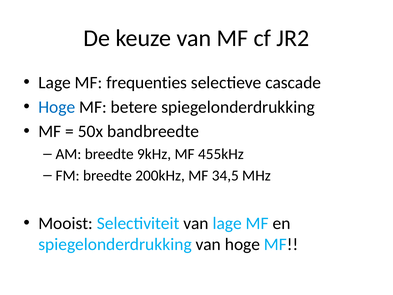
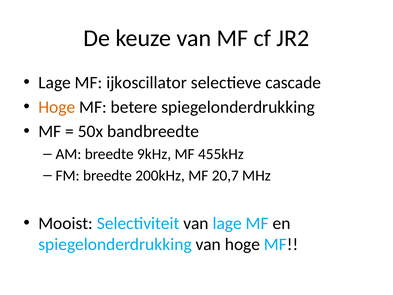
frequenties: frequenties -> ijkoscillator
Hoge at (57, 107) colour: blue -> orange
34,5: 34,5 -> 20,7
